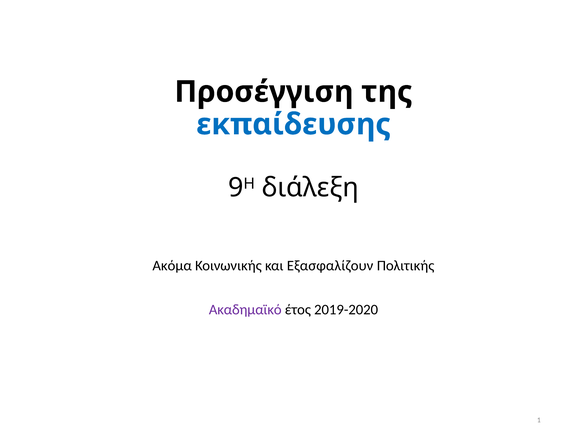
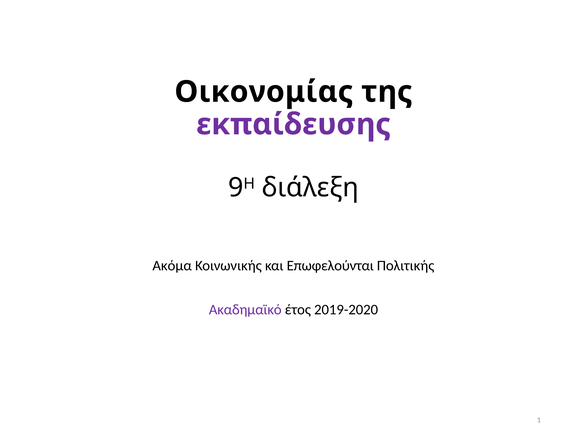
Προσέγγιση: Προσέγγιση -> Οικονομίας
εκπαίδευσης colour: blue -> purple
Εξασφαλίζουν: Εξασφαλίζουν -> Επωφελούνται
